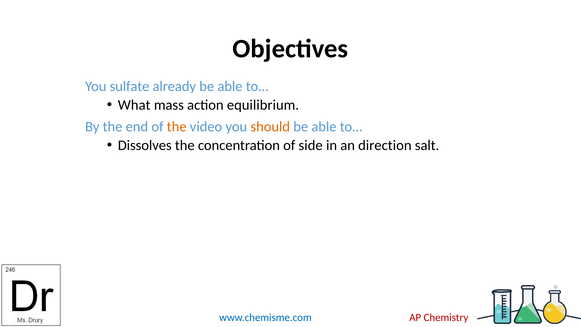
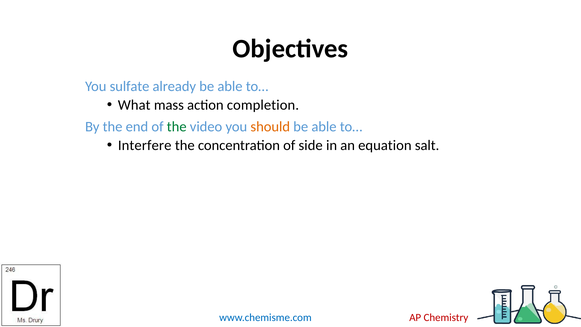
equilibrium: equilibrium -> completion
the at (177, 127) colour: orange -> green
Dissolves: Dissolves -> Interfere
direction: direction -> equation
